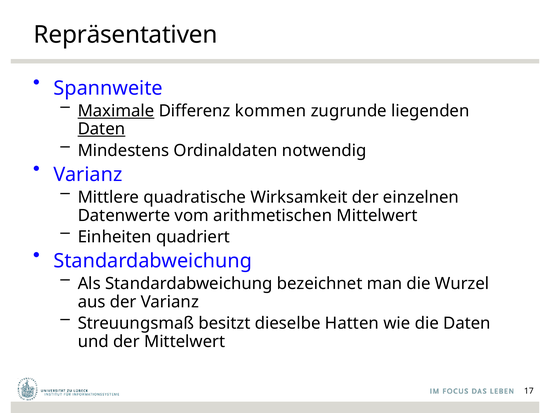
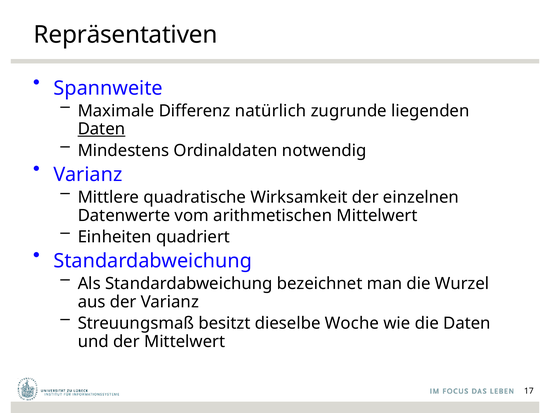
Maximale underline: present -> none
kommen: kommen -> natürlich
Hatten: Hatten -> Woche
